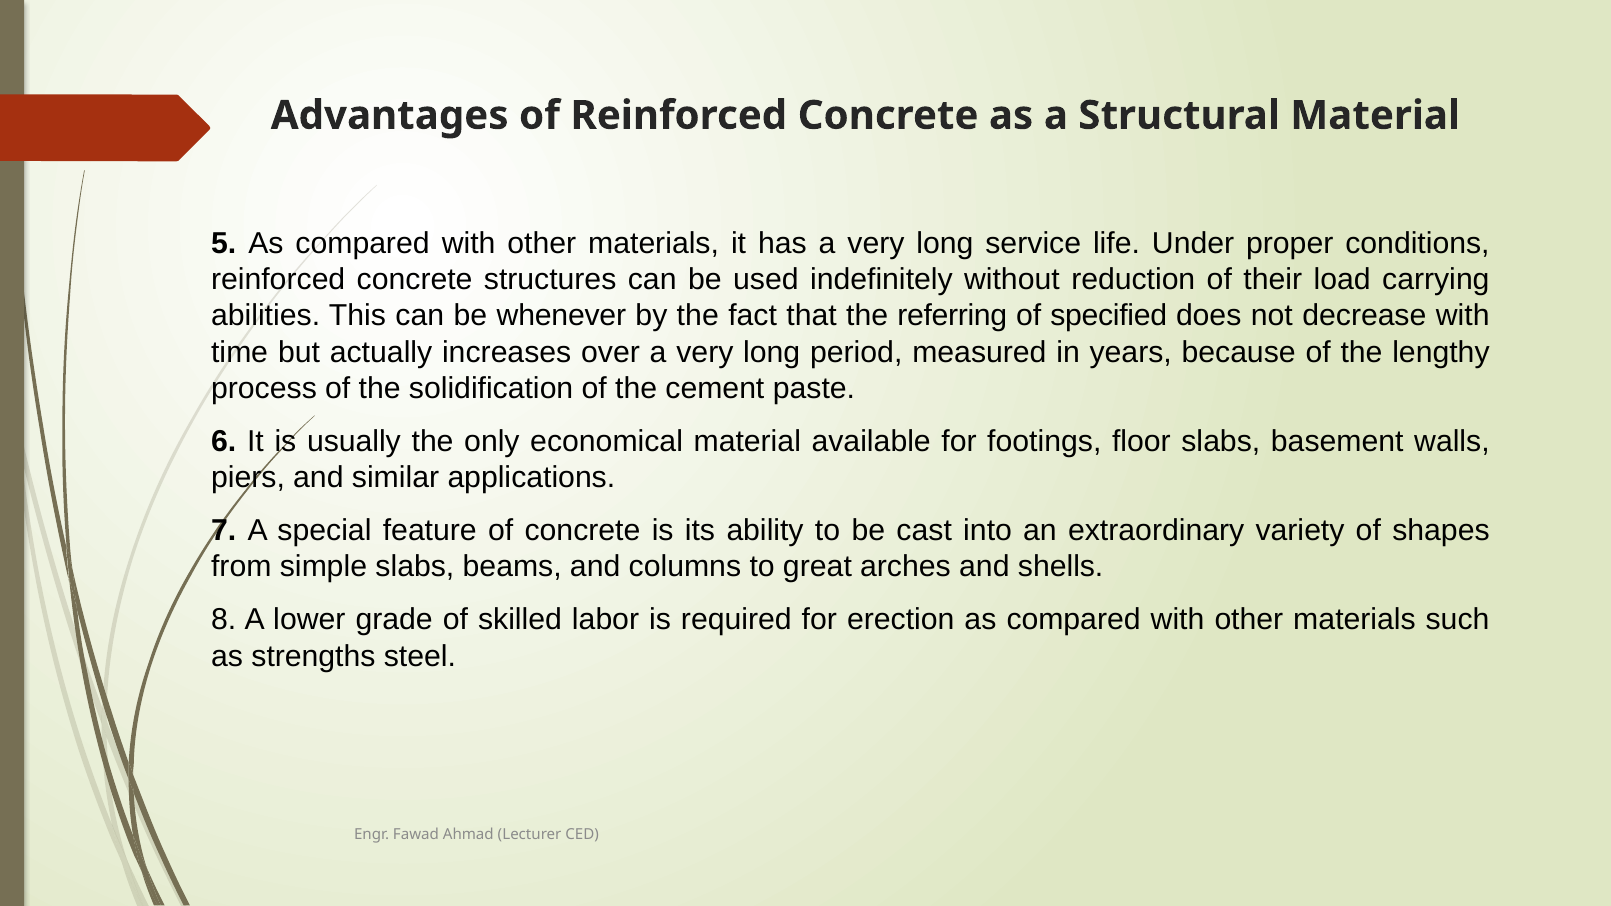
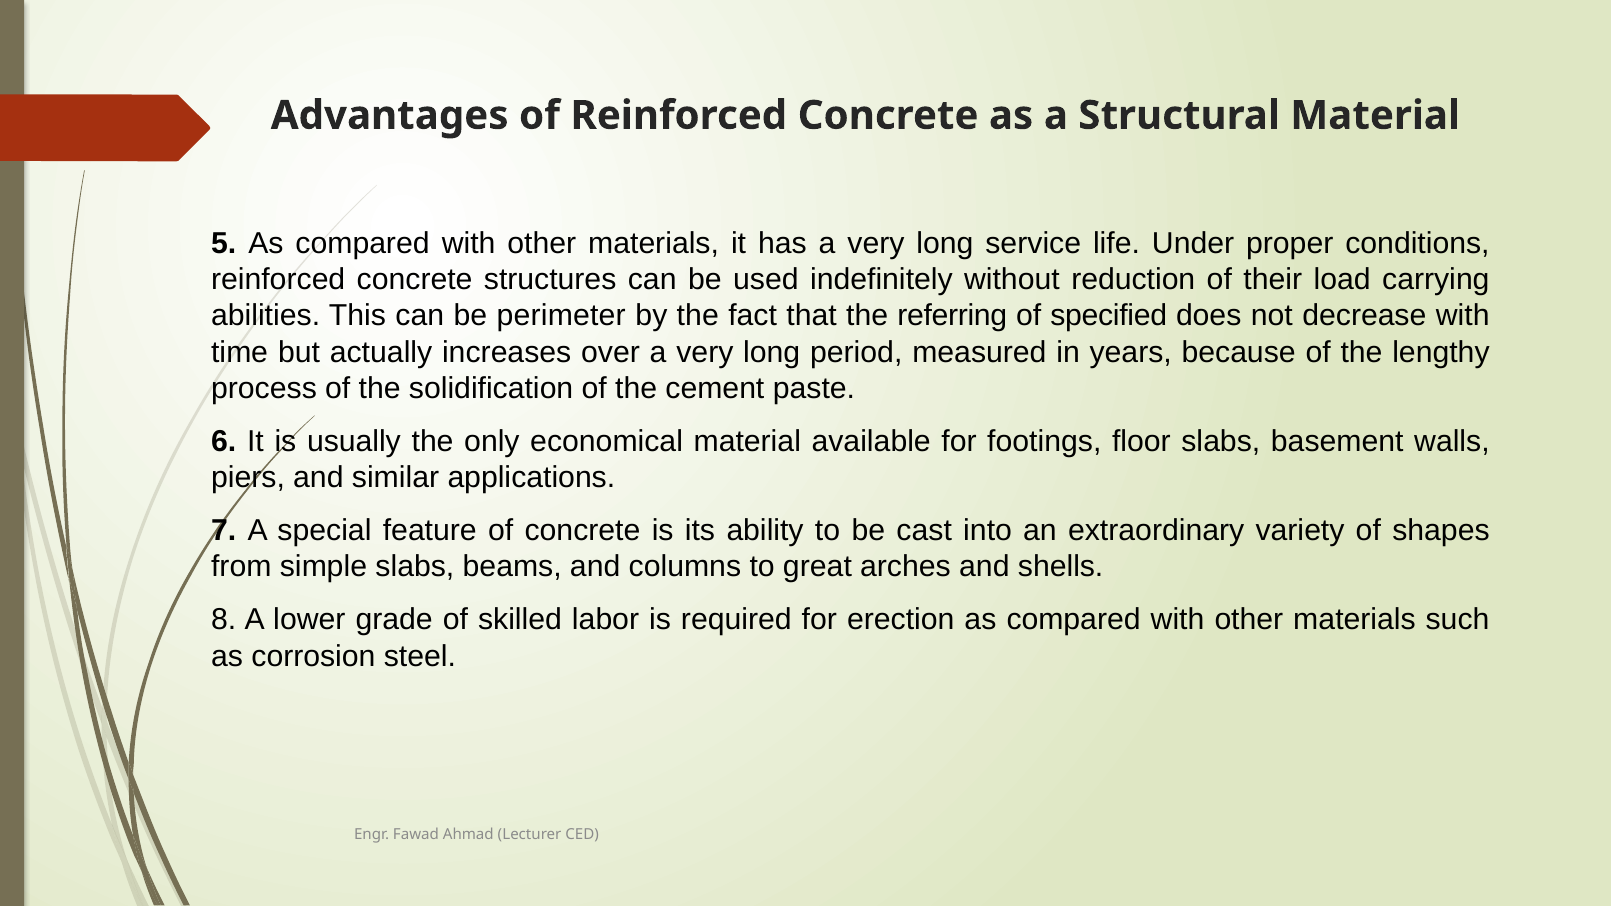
whenever: whenever -> perimeter
strengths: strengths -> corrosion
